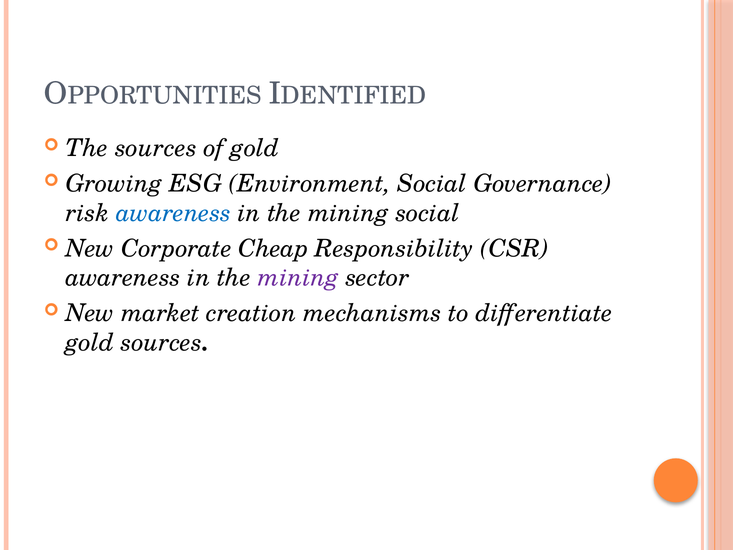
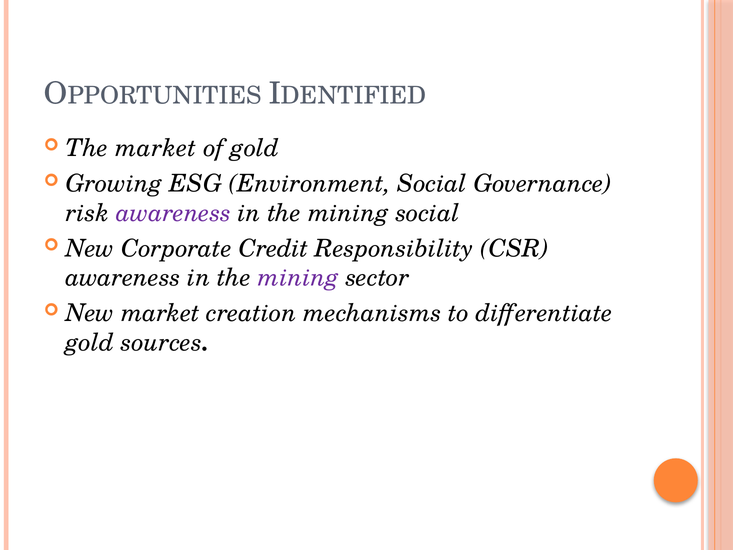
The sources: sources -> market
awareness at (174, 213) colour: blue -> purple
Cheap: Cheap -> Credit
